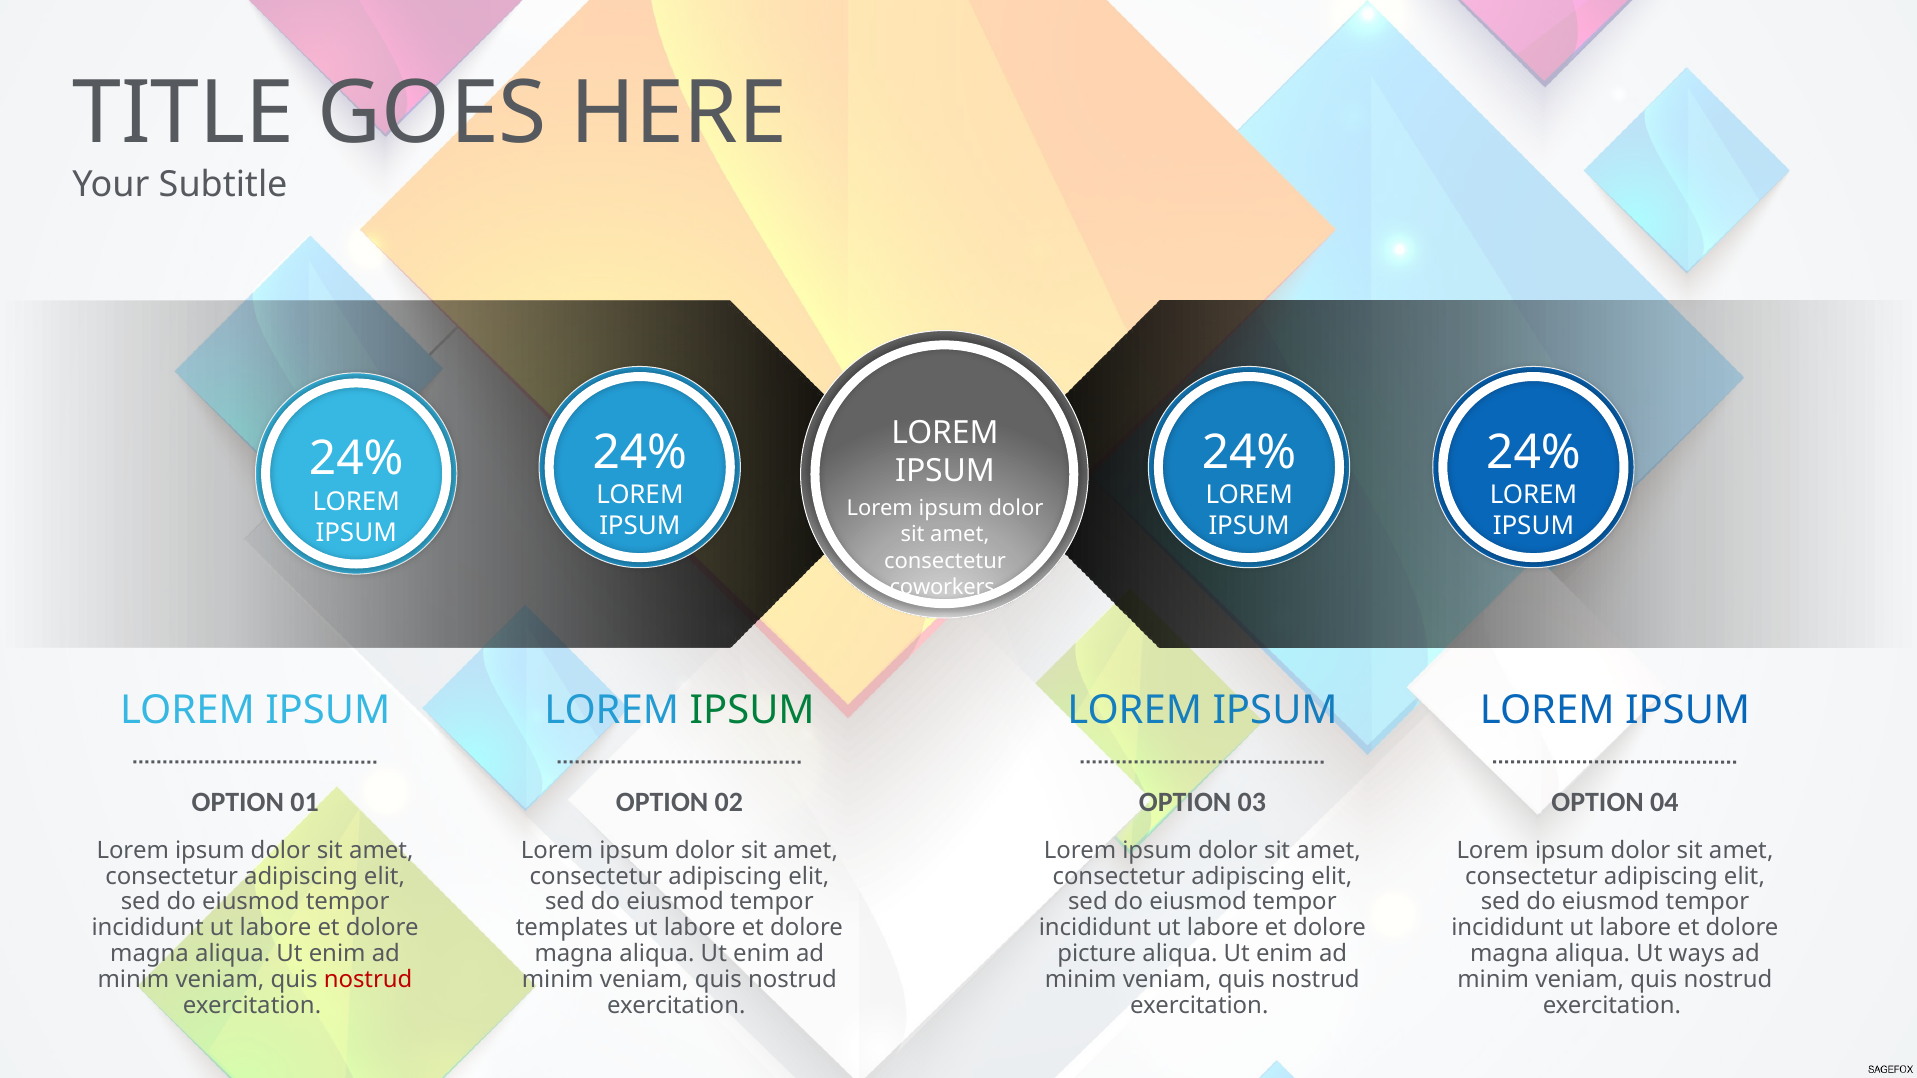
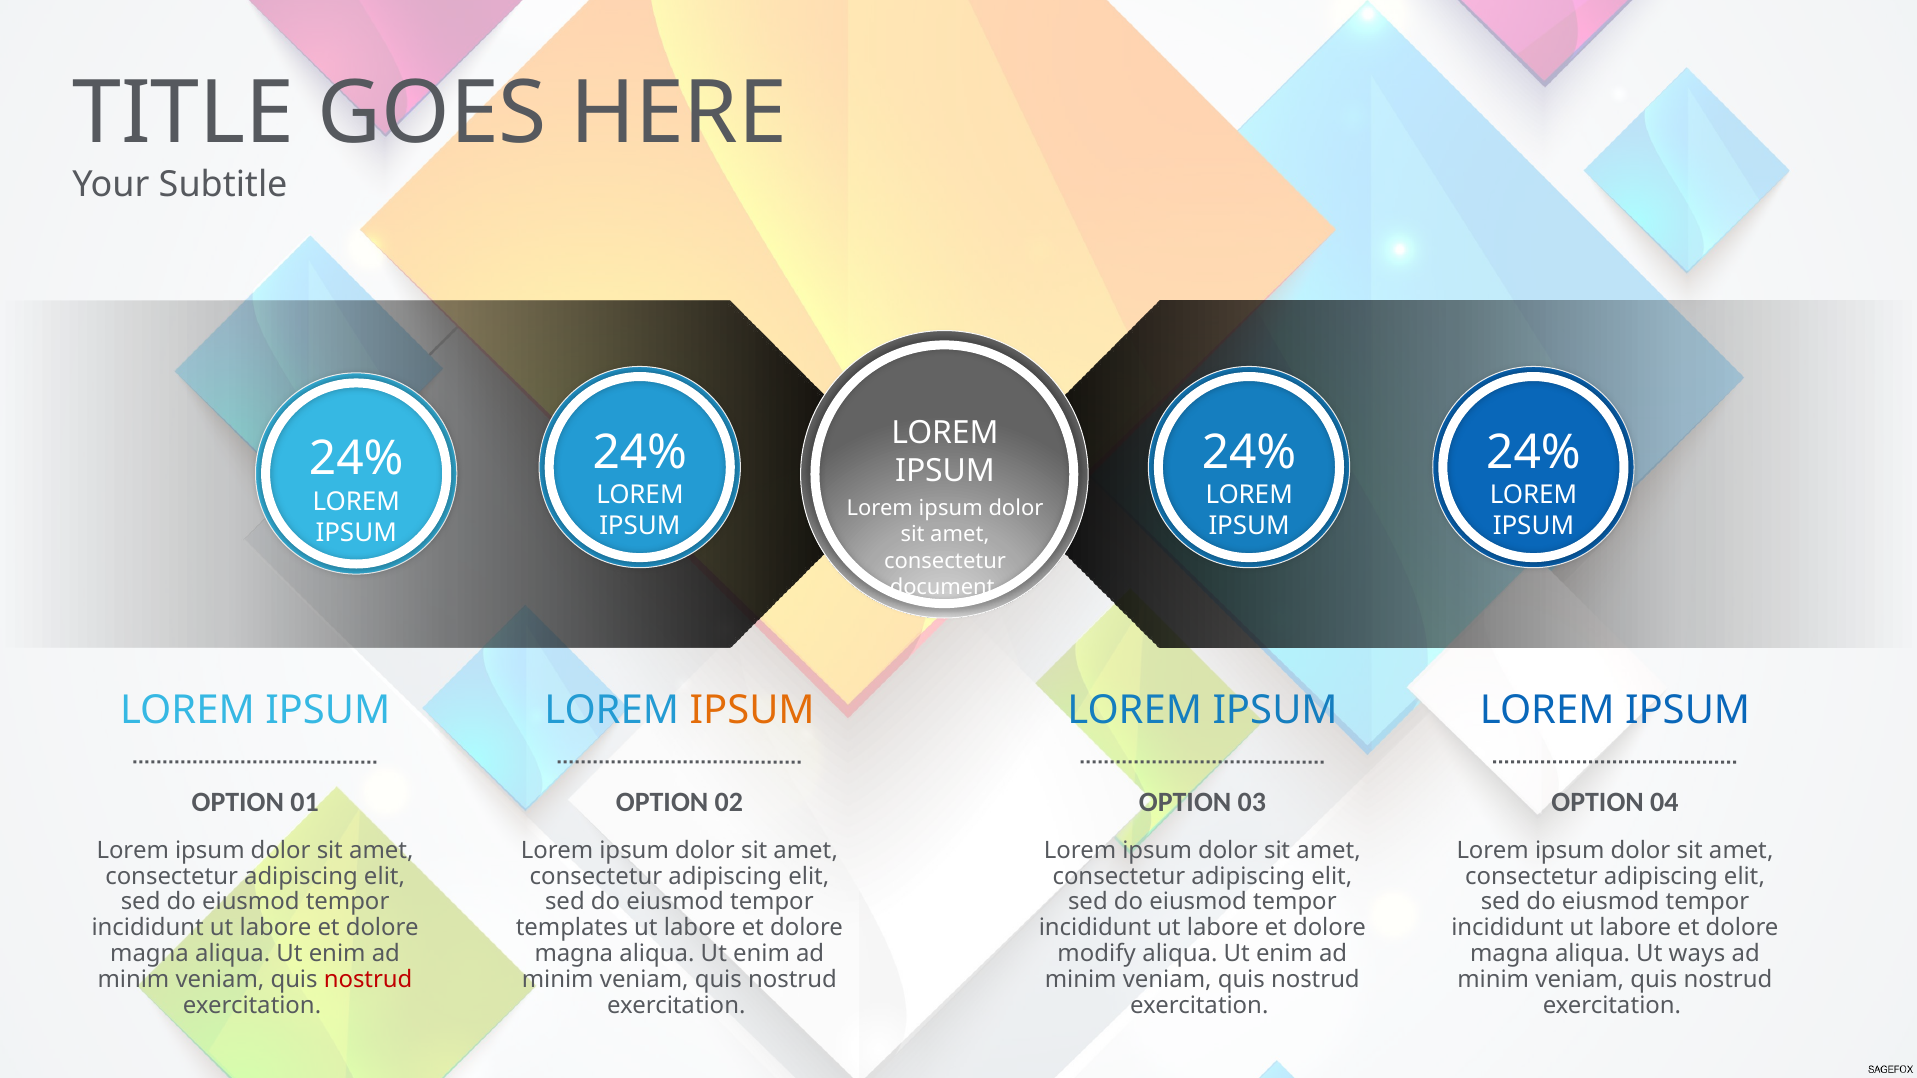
coworkers: coworkers -> document
IPSUM at (752, 710) colour: green -> orange
picture: picture -> modify
